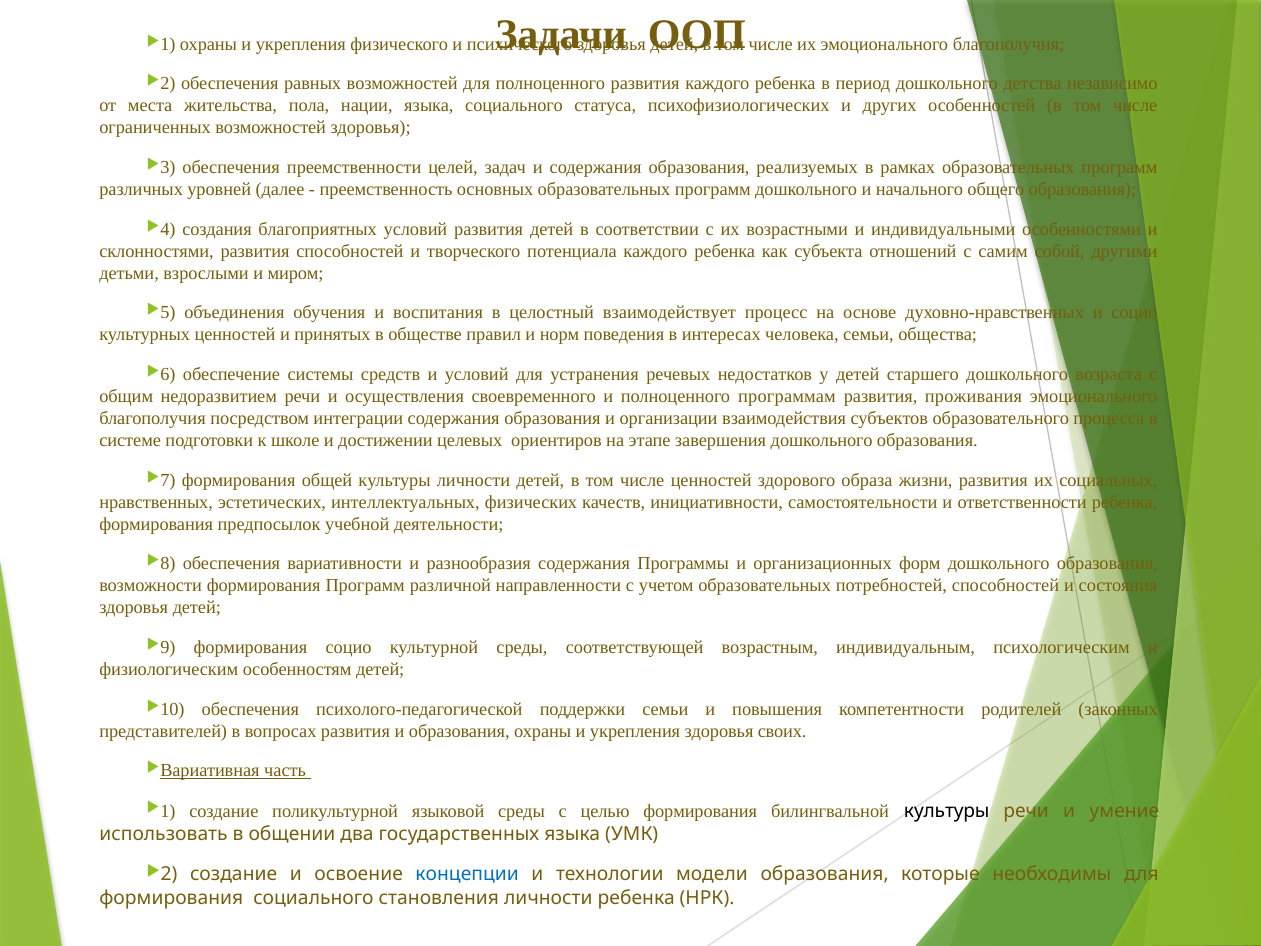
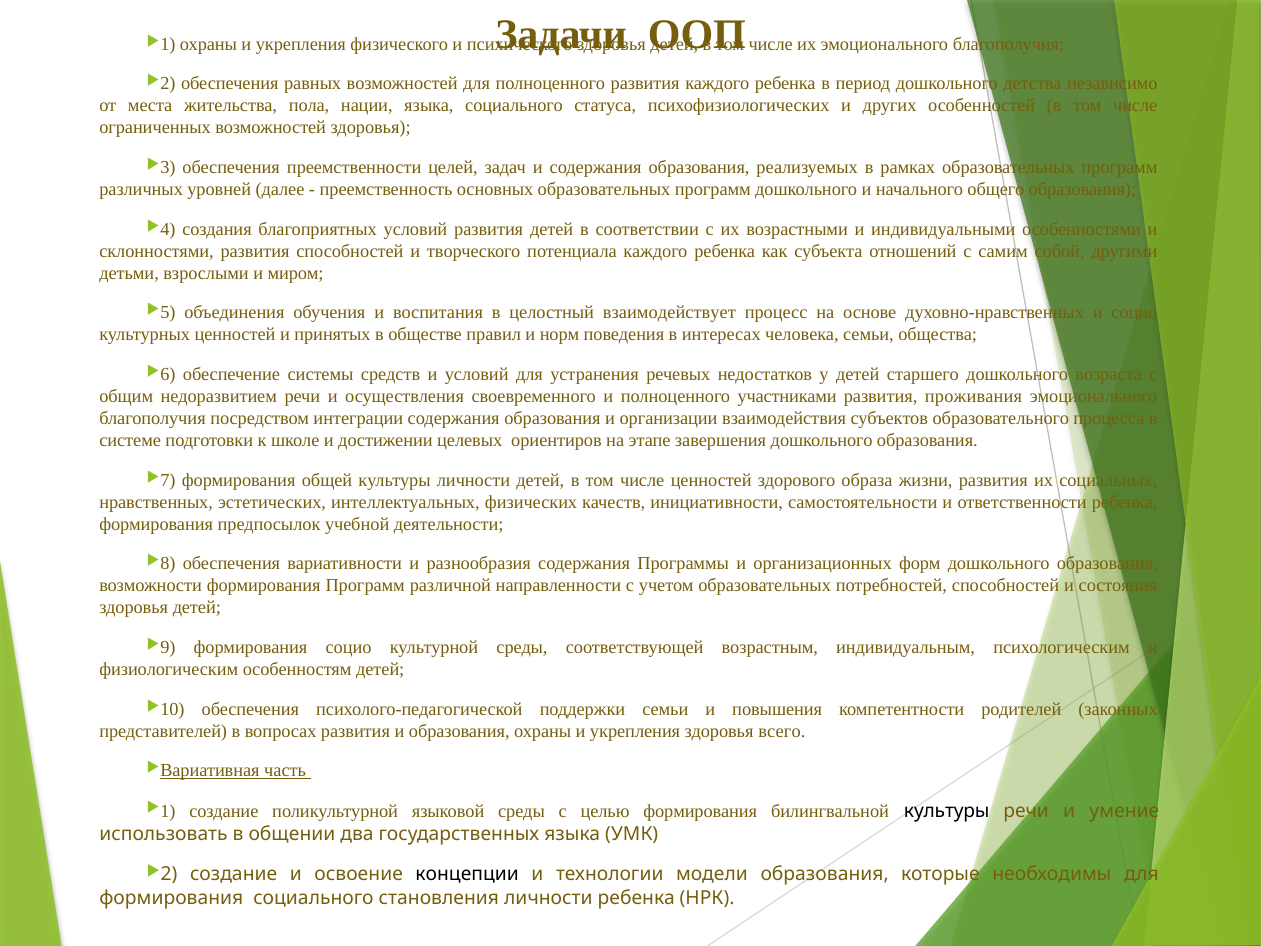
программам: программам -> участниками
своих: своих -> всего
концепции colour: blue -> black
